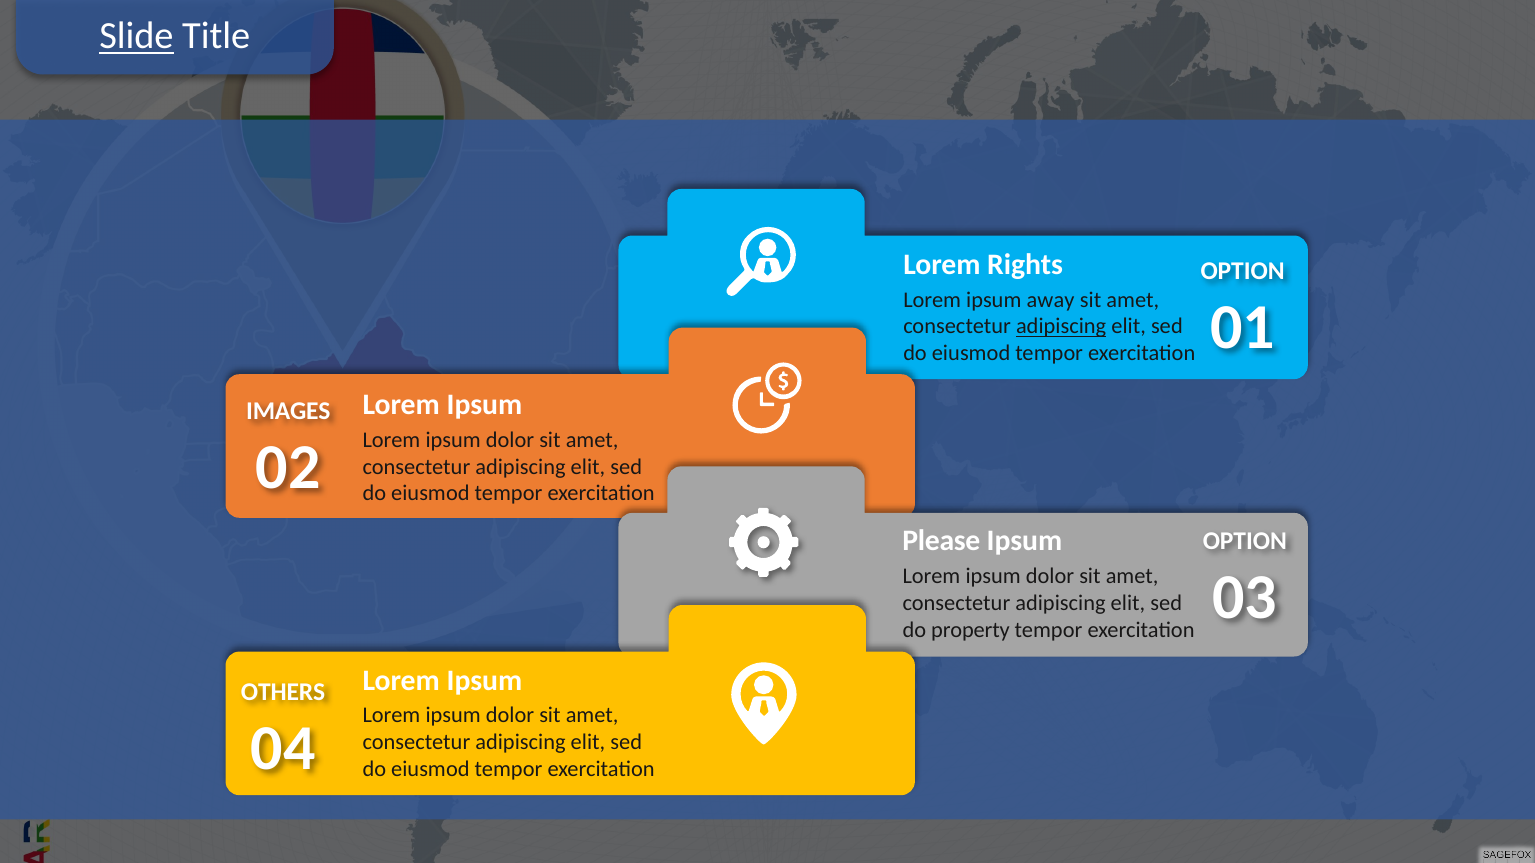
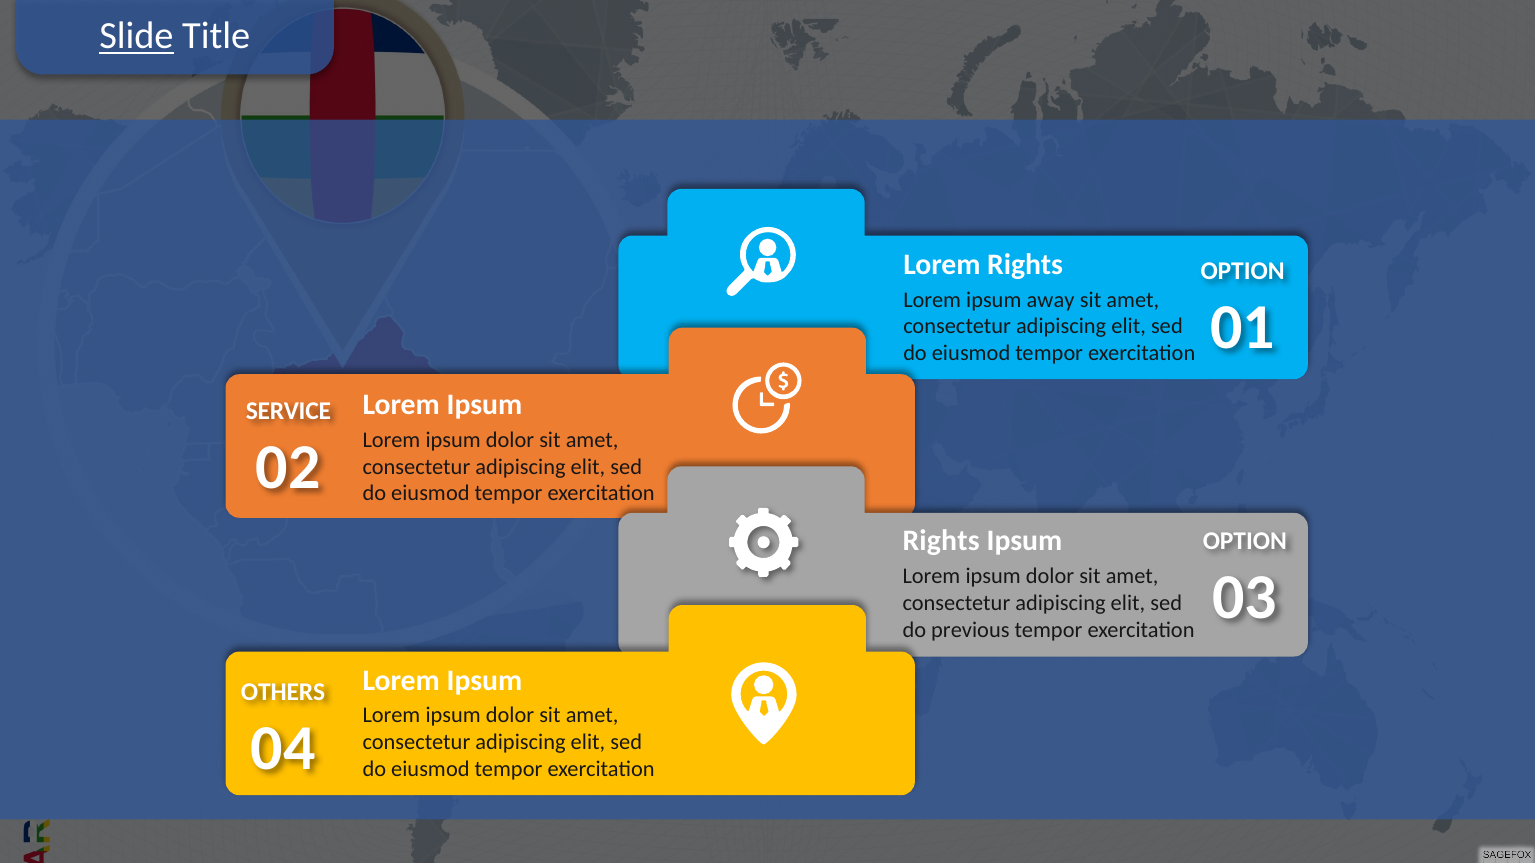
adipiscing at (1061, 327) underline: present -> none
IMAGES: IMAGES -> SERVICE
Please at (941, 541): Please -> Rights
property: property -> previous
